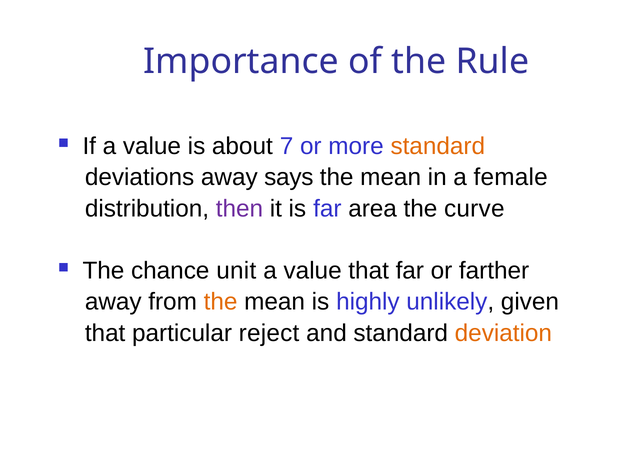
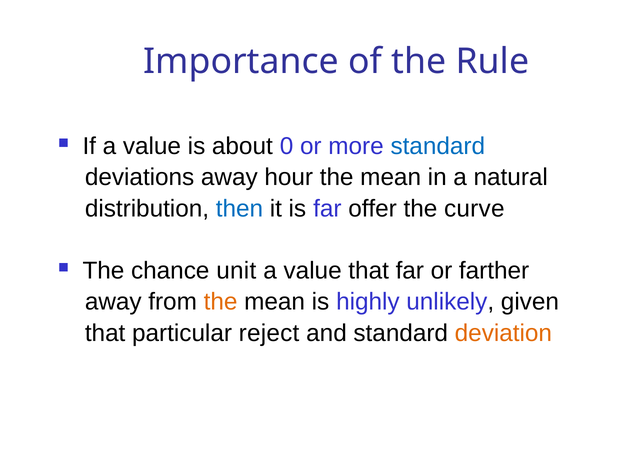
7: 7 -> 0
standard at (438, 146) colour: orange -> blue
says: says -> hour
female: female -> natural
then colour: purple -> blue
area: area -> offer
